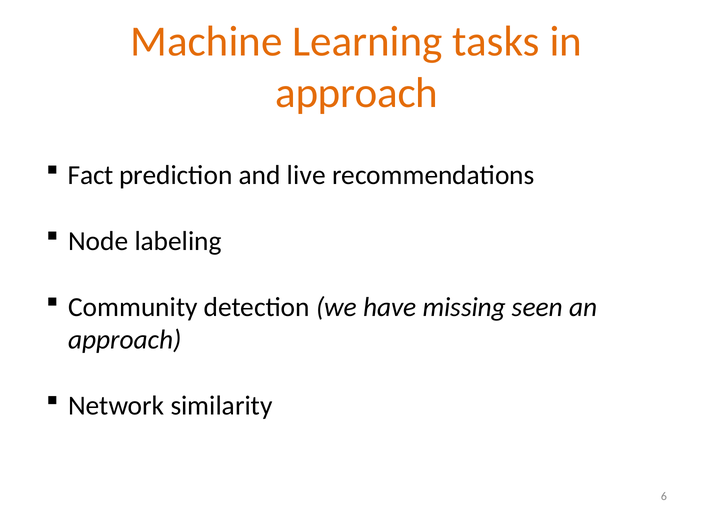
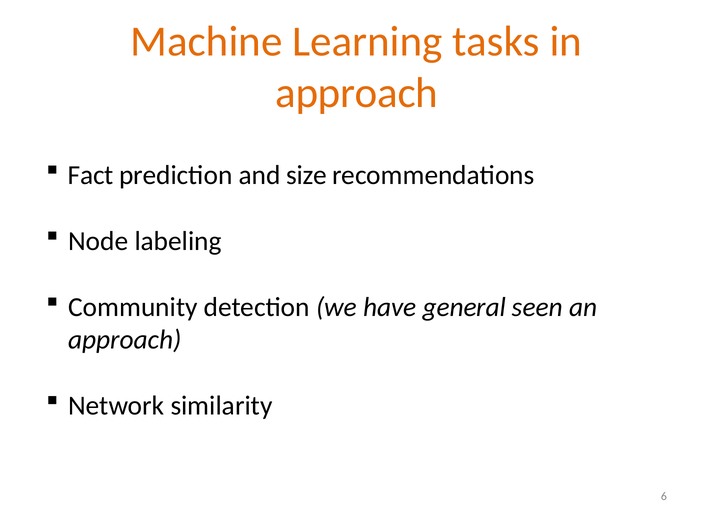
live: live -> size
missing: missing -> general
